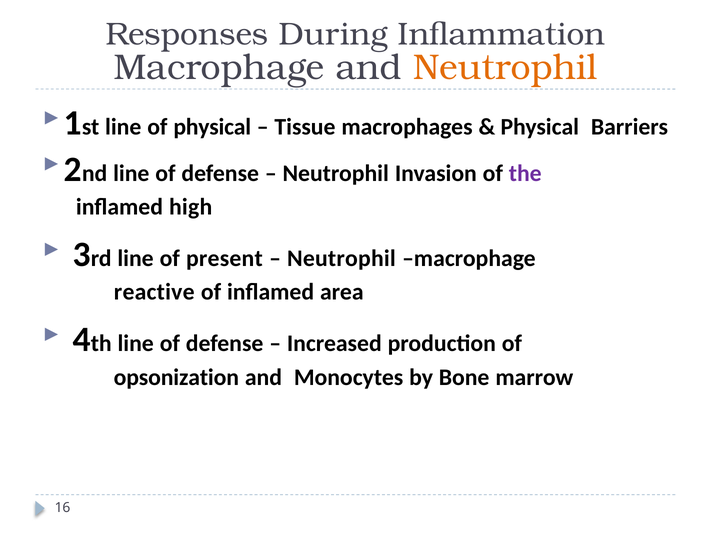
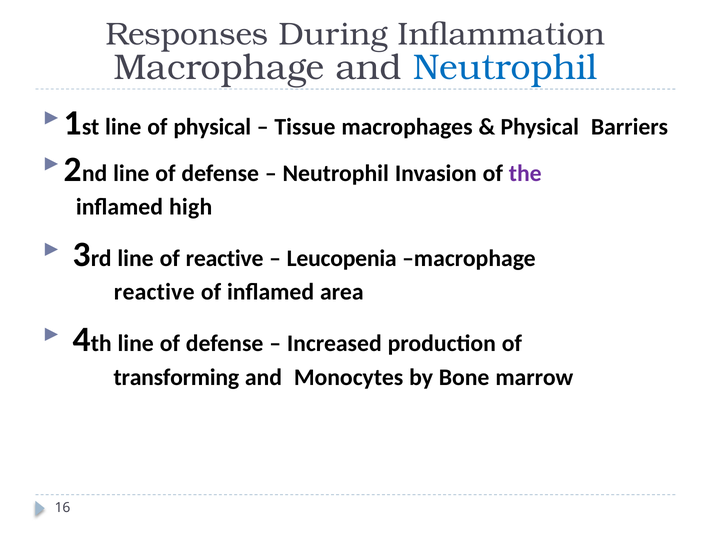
Neutrophil at (505, 68) colour: orange -> blue
of present: present -> reactive
Neutrophil at (341, 258): Neutrophil -> Leucopenia
opsonization: opsonization -> transforming
